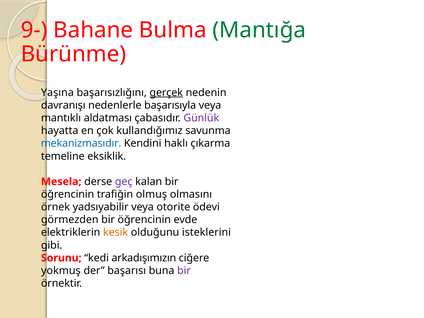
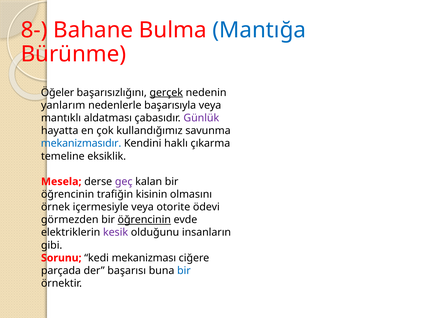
9-: 9- -> 8-
Mantığa colour: green -> blue
Yaşına: Yaşına -> Öğeler
davranışı: davranışı -> yanlarım
olmuş: olmuş -> kisinin
yadsıyabilir: yadsıyabilir -> içermesiyle
öğrencinin at (144, 220) underline: none -> present
kesik colour: orange -> purple
isteklerini: isteklerini -> insanların
arkadışımızın: arkadışımızın -> mekanizması
yokmuş: yokmuş -> parçada
bir at (184, 271) colour: purple -> blue
